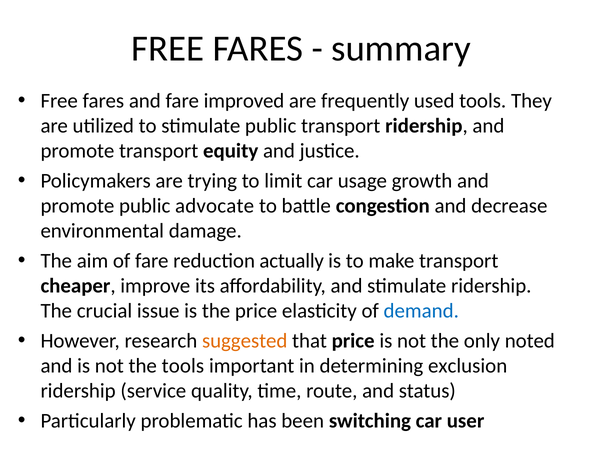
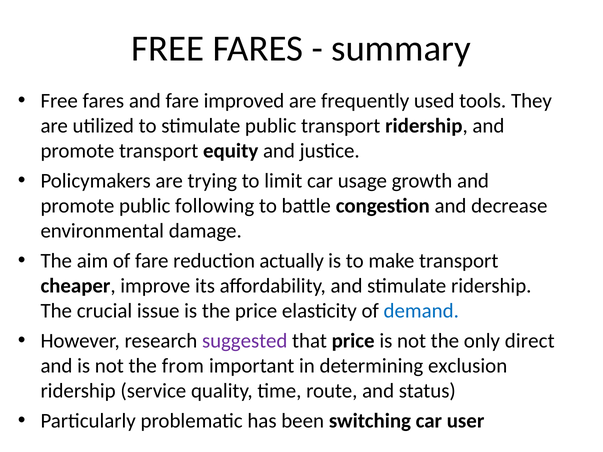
advocate: advocate -> following
suggested colour: orange -> purple
noted: noted -> direct
the tools: tools -> from
